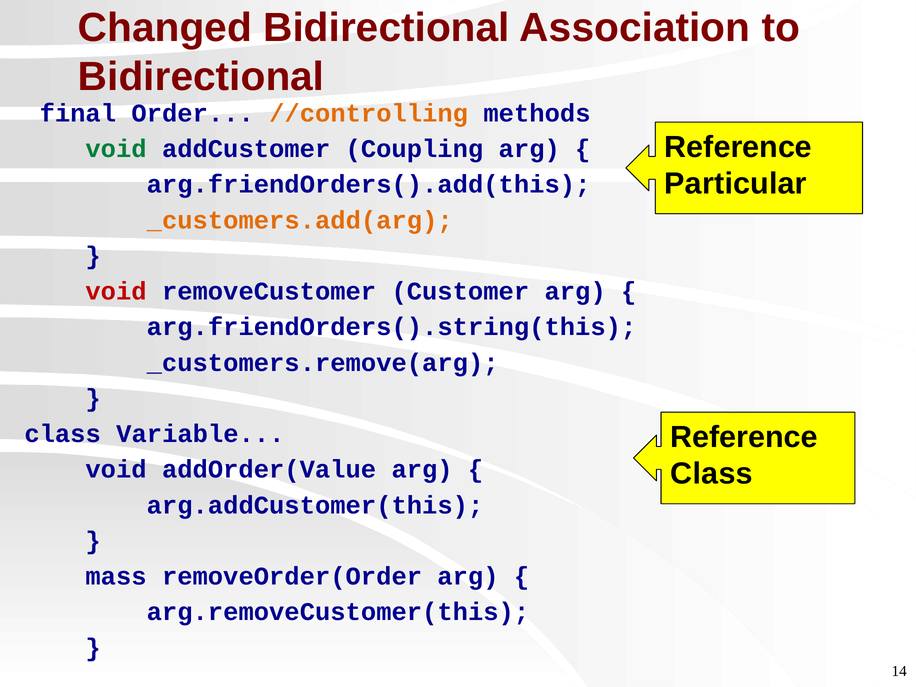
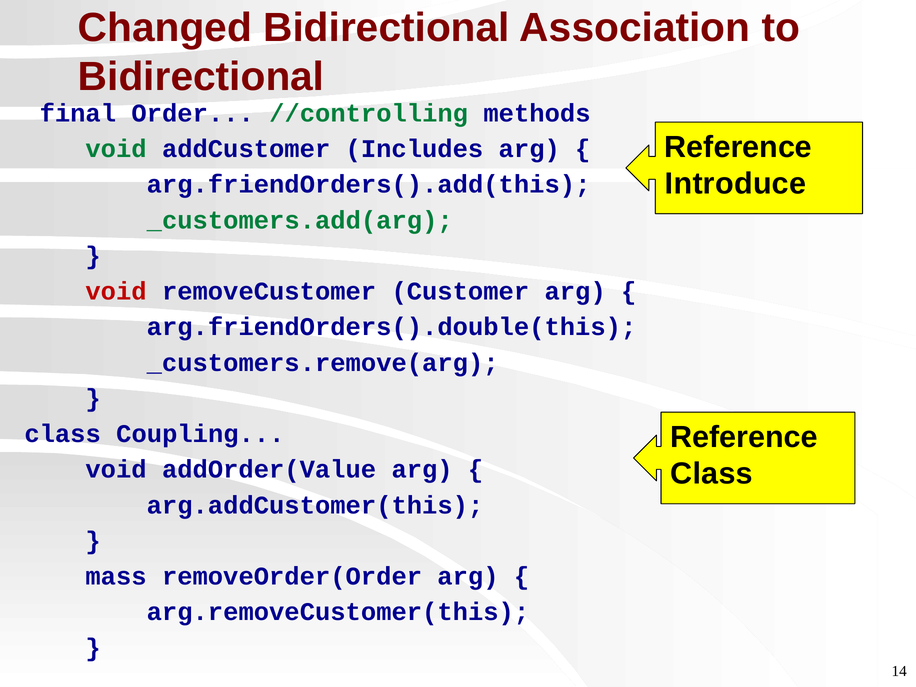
//controlling colour: orange -> green
Coupling: Coupling -> Includes
Particular: Particular -> Introduce
_customers.add(arg colour: orange -> green
arg.friendOrders().string(this: arg.friendOrders().string(this -> arg.friendOrders().double(this
Variable: Variable -> Coupling
